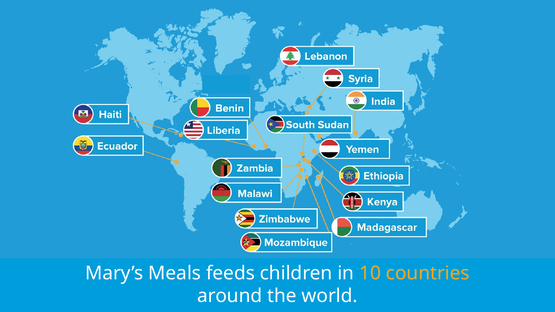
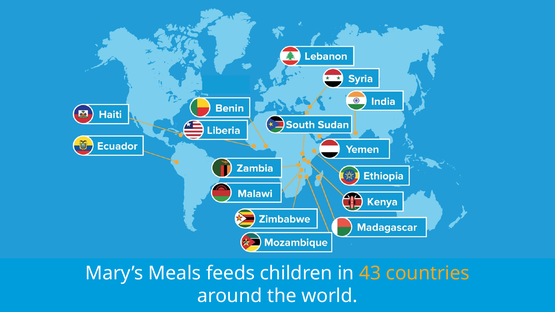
10: 10 -> 43
